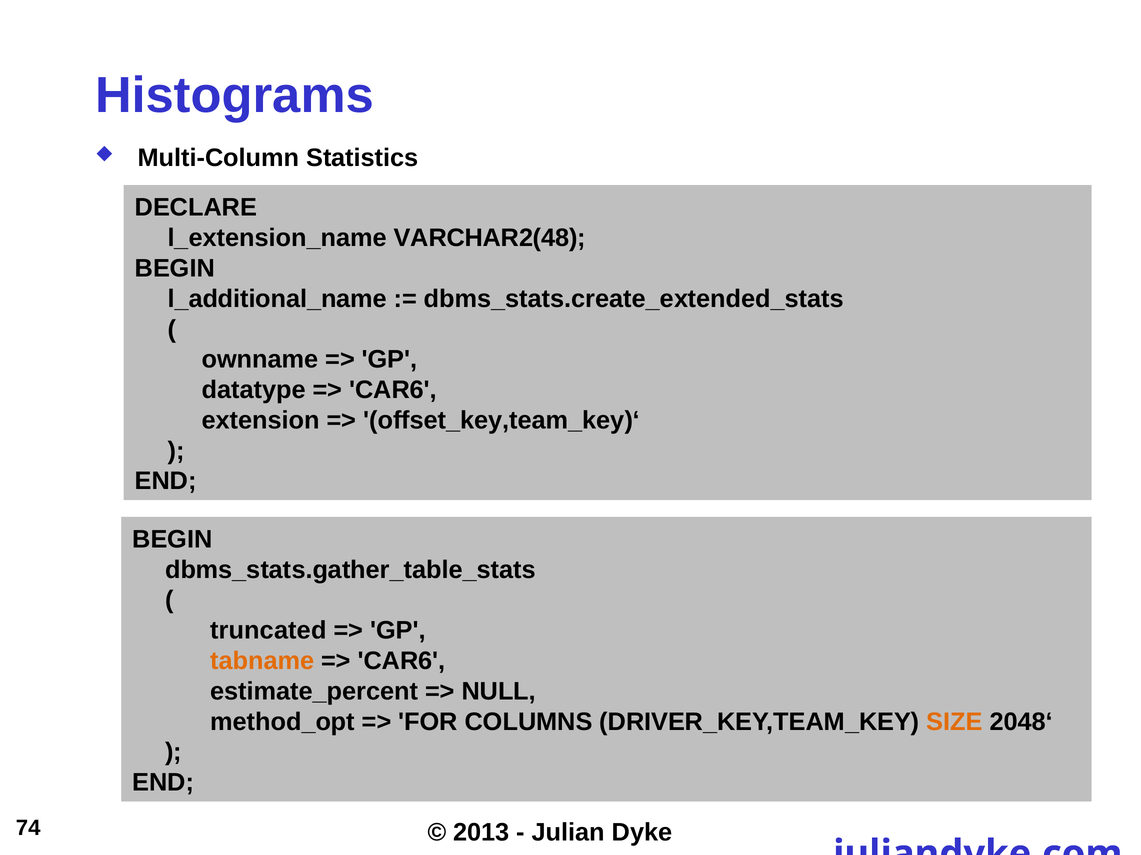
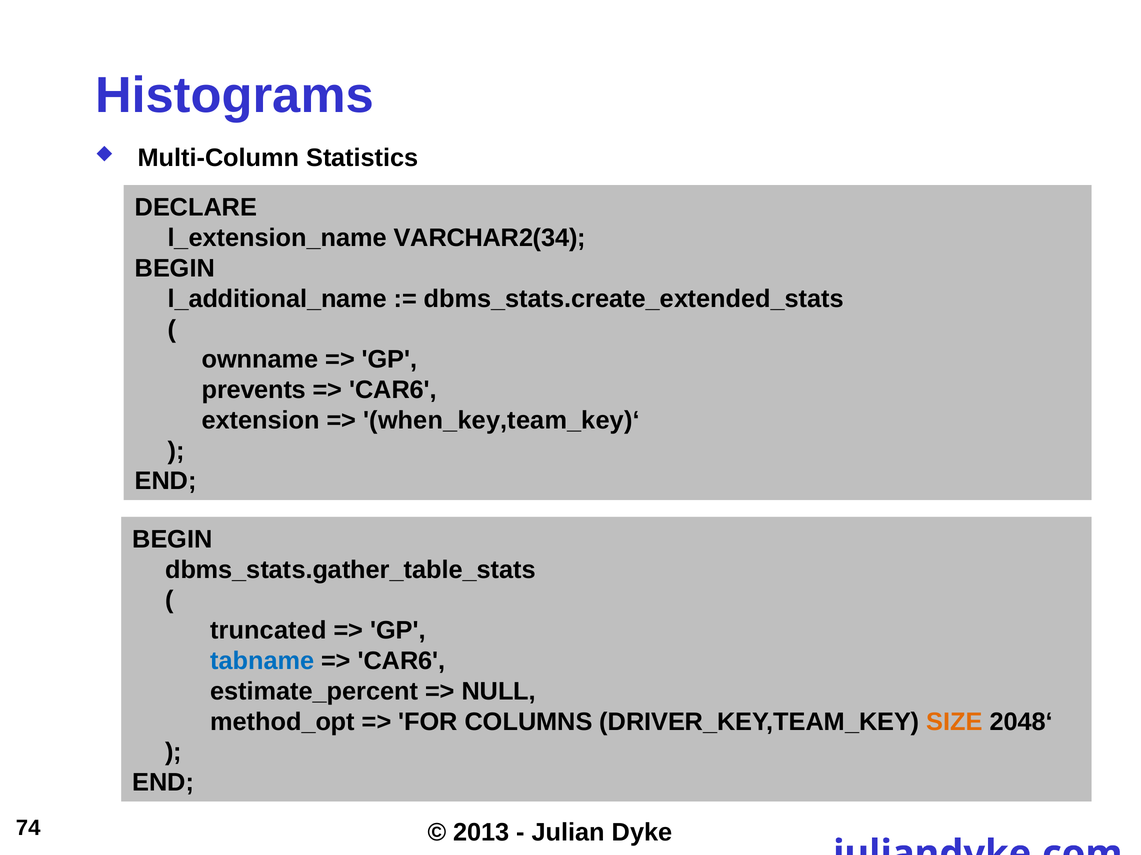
VARCHAR2(48: VARCHAR2(48 -> VARCHAR2(34
datatype: datatype -> prevents
offset_key,team_key)‘: offset_key,team_key)‘ -> when_key,team_key)‘
tabname colour: orange -> blue
